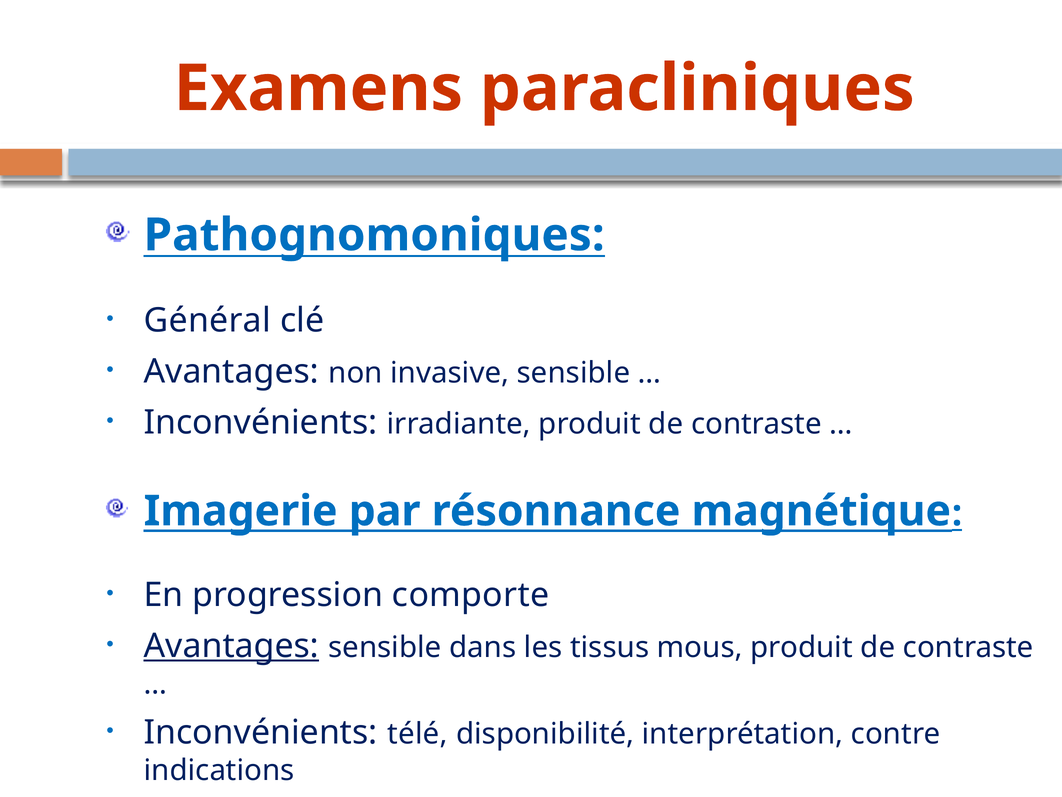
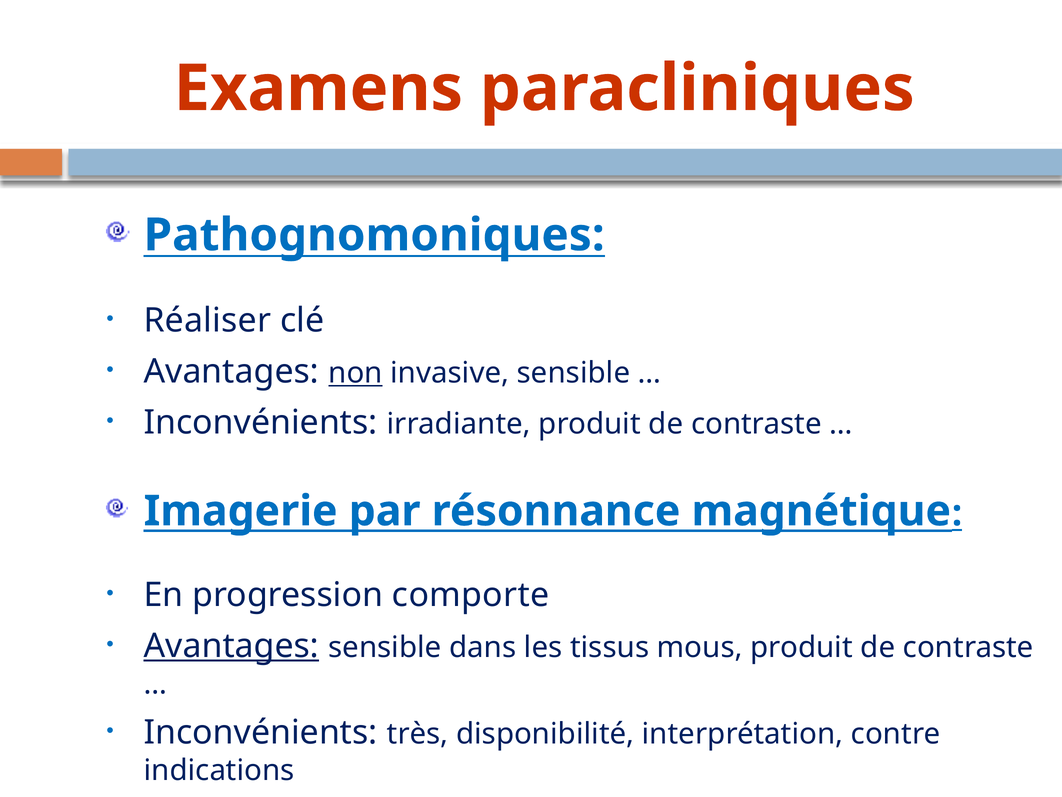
Général: Général -> Réaliser
non underline: none -> present
télé: télé -> très
